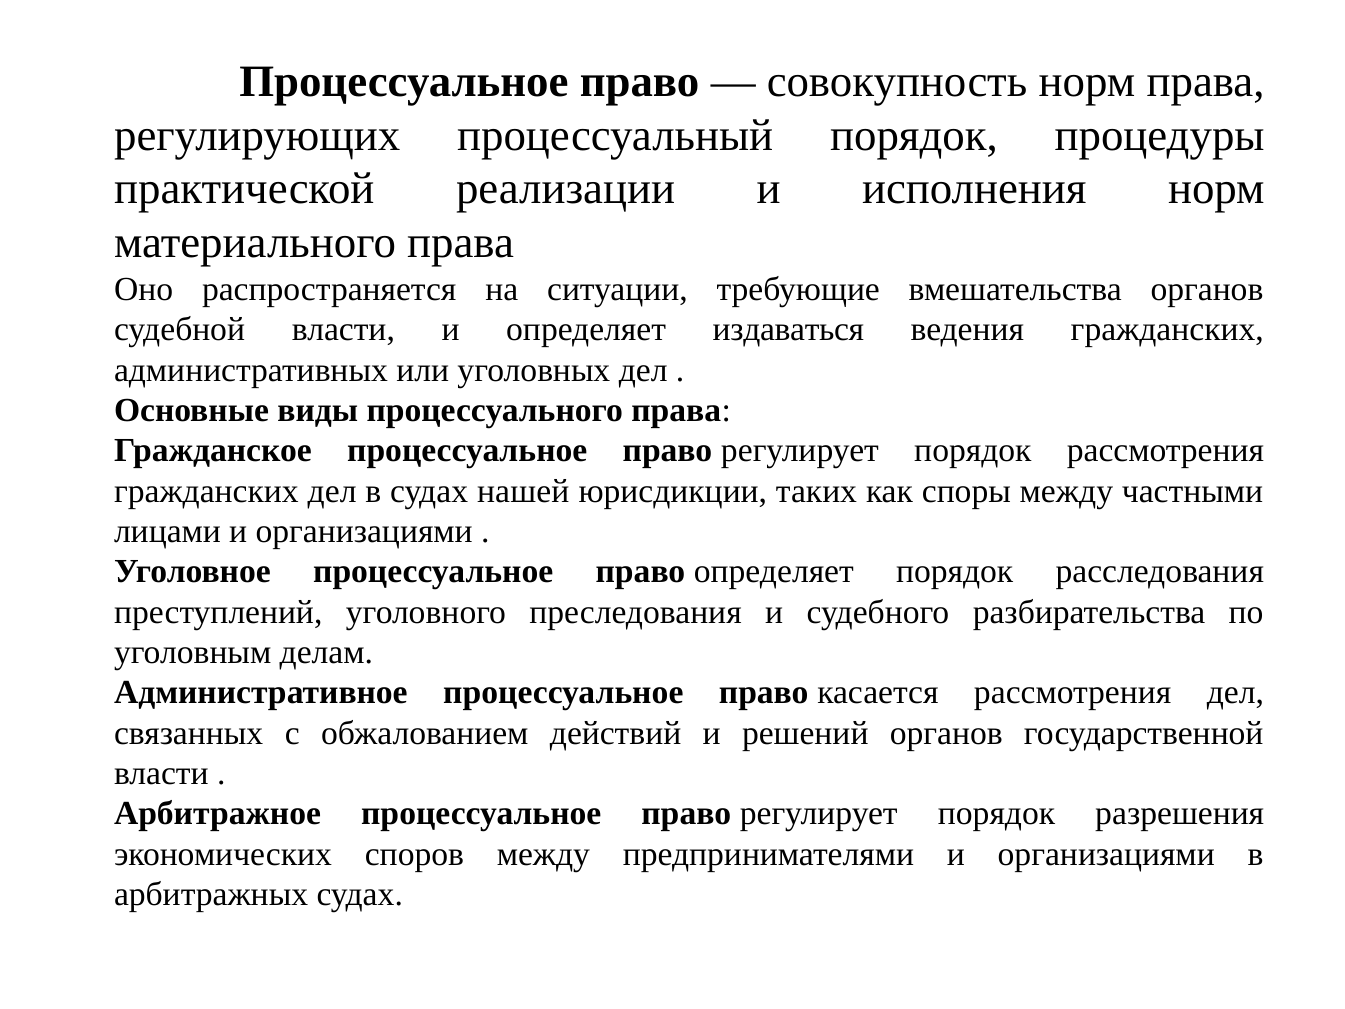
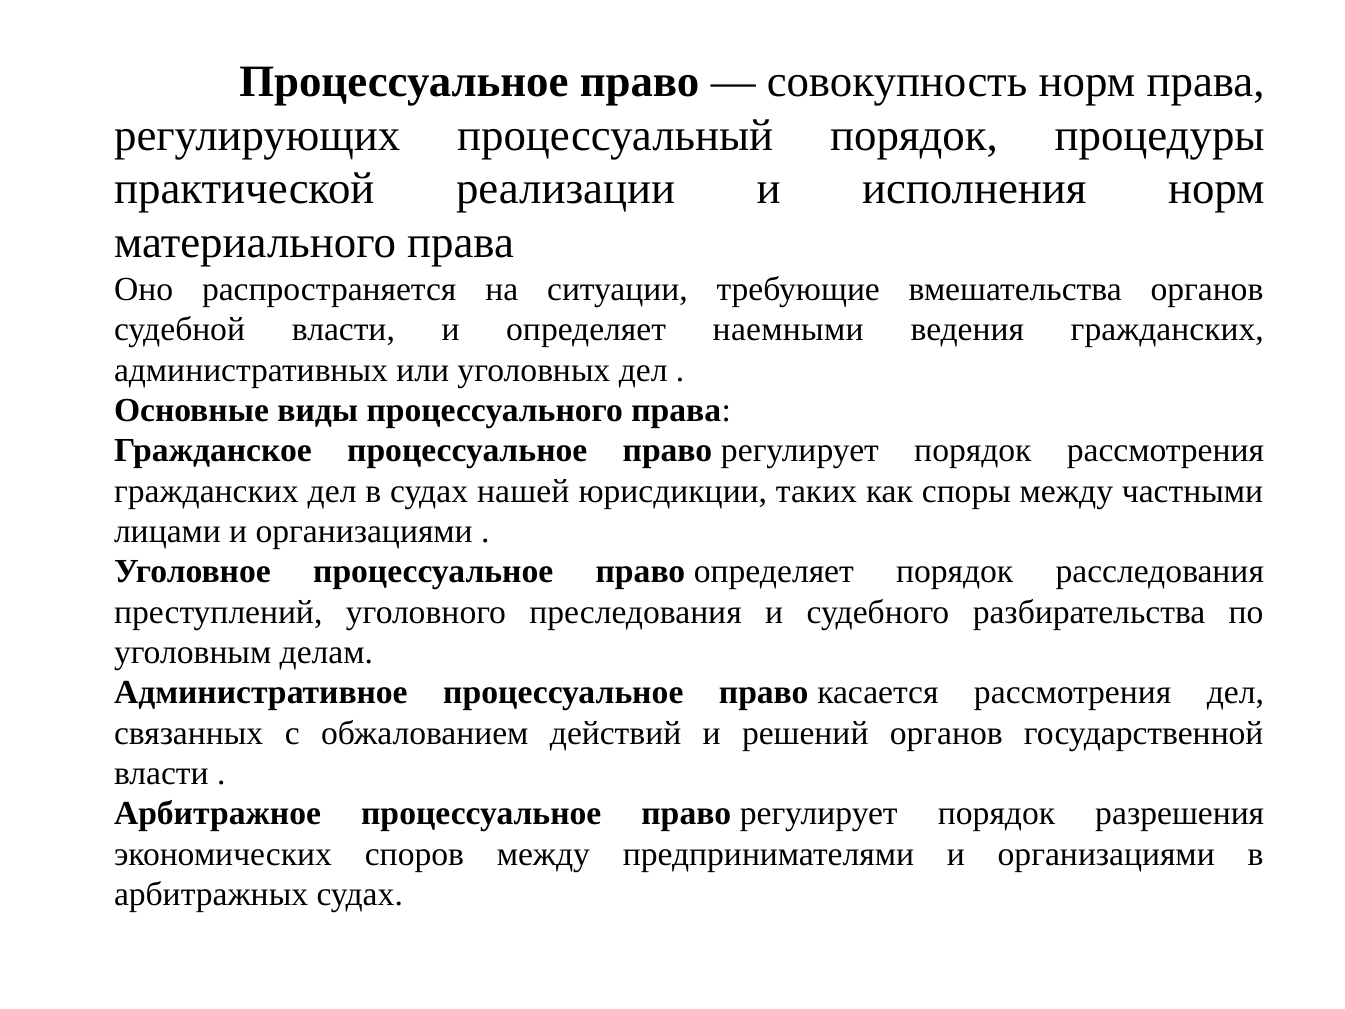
издаваться: издаваться -> наемными
